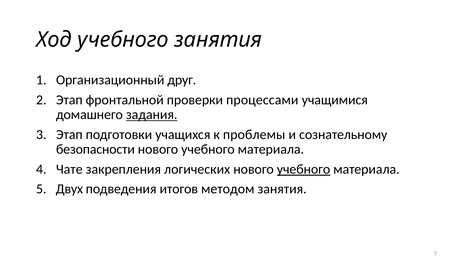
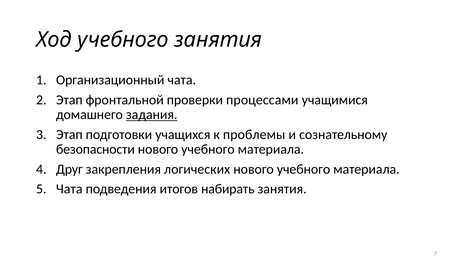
Организационный друг: друг -> чата
Чате: Чате -> Друг
учебного at (304, 169) underline: present -> none
Двух at (69, 189): Двух -> Чата
методом: методом -> набирать
